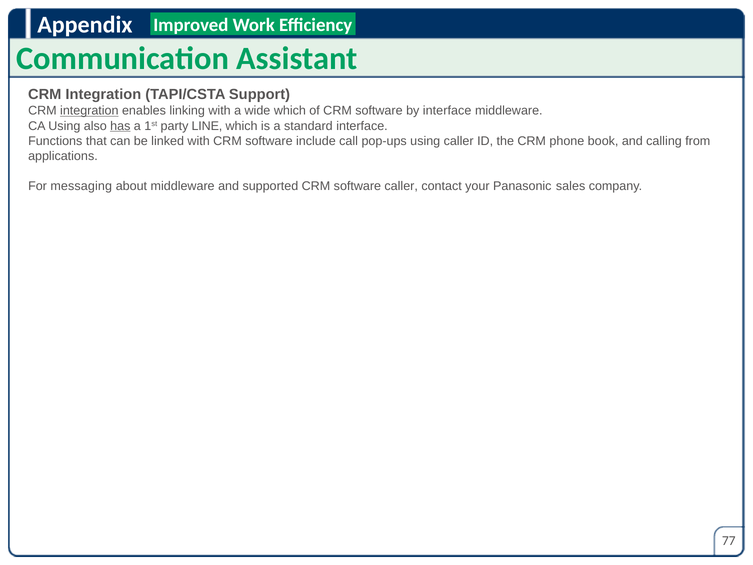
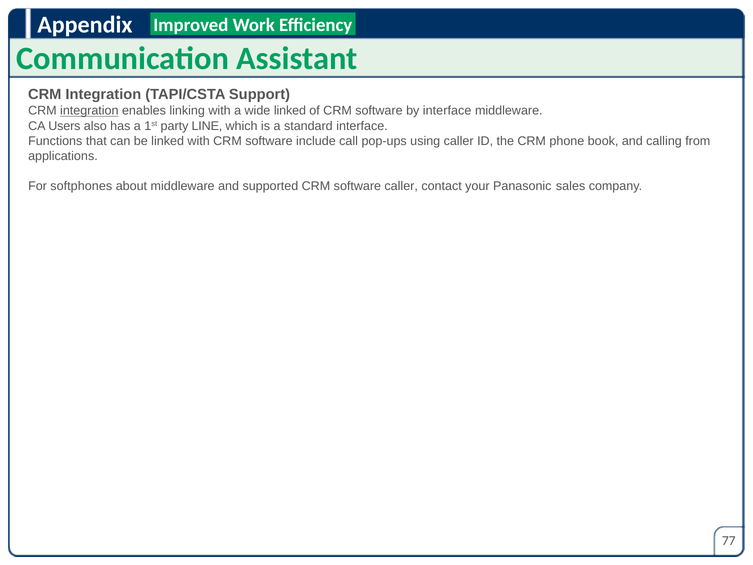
wide which: which -> linked
CA Using: Using -> Users
has underline: present -> none
messaging: messaging -> softphones
